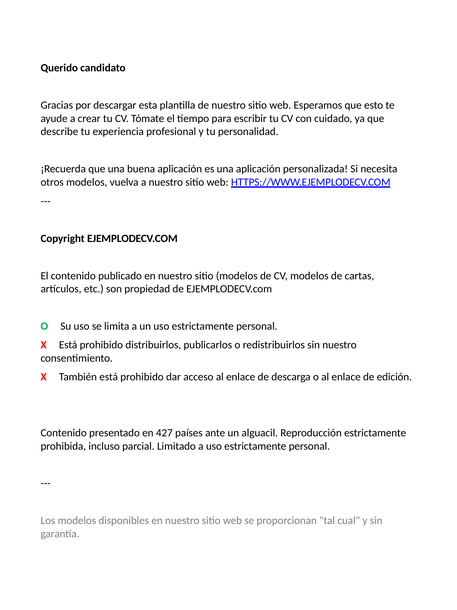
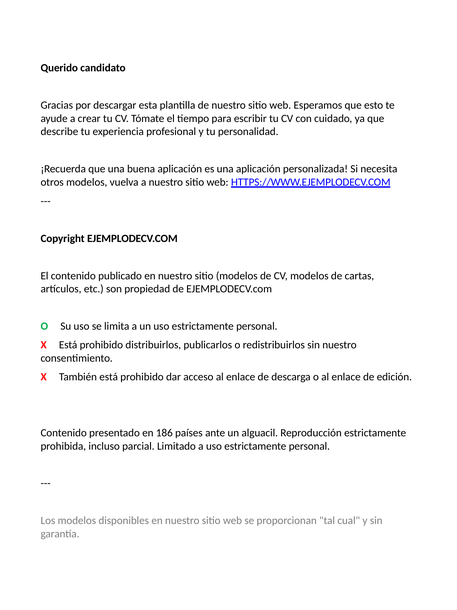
427: 427 -> 186
